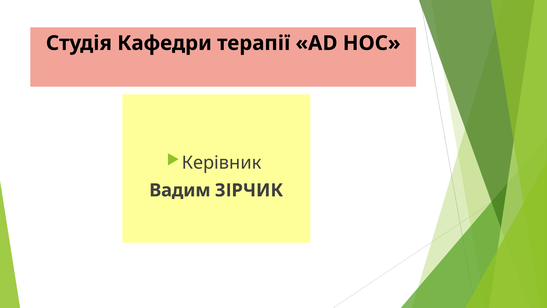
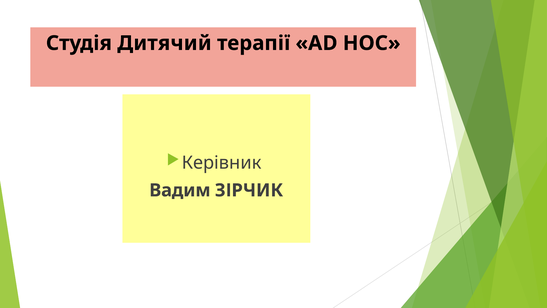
Кафедри: Кафедри -> Дитячий
